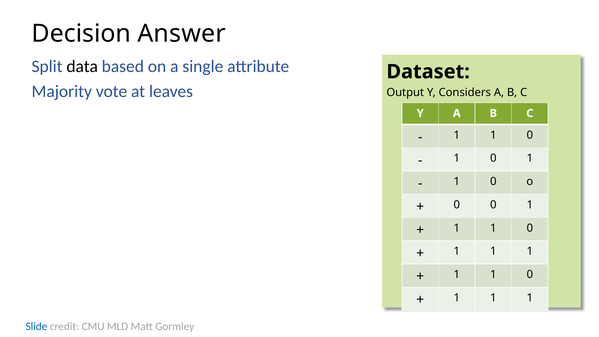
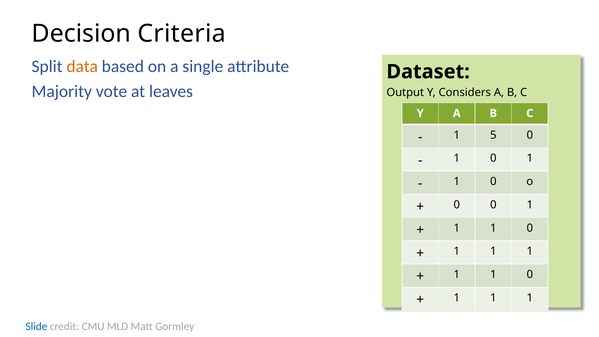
Answer: Answer -> Criteria
data colour: black -> orange
1 at (493, 135): 1 -> 5
